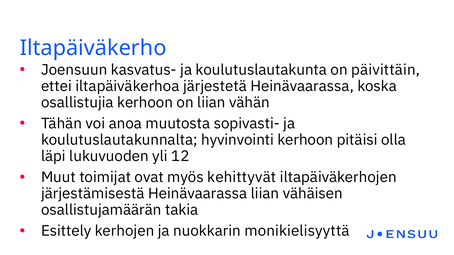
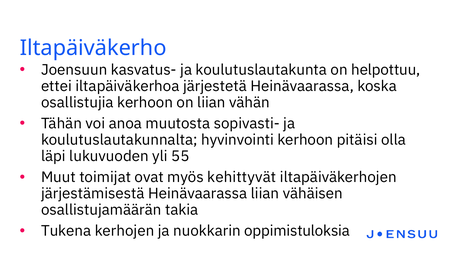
päivittäin: päivittäin -> helpottuu
12: 12 -> 55
Esittely: Esittely -> Tukena
monikielisyyttä: monikielisyyttä -> oppimistuloksia
